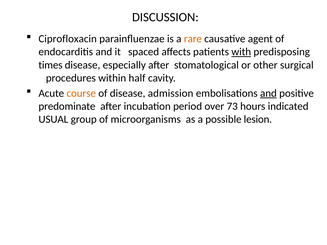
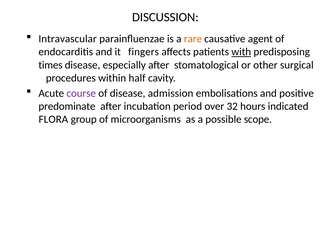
Ciprofloxacin: Ciprofloxacin -> Intravascular
spaced: spaced -> fingers
course colour: orange -> purple
and at (268, 93) underline: present -> none
73: 73 -> 32
USUAL: USUAL -> FLORA
lesion: lesion -> scope
